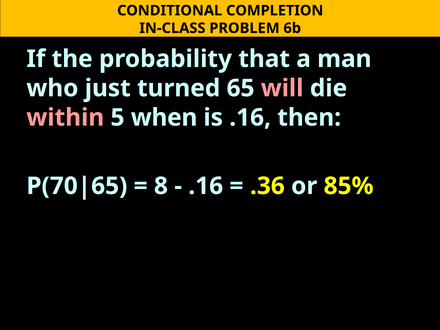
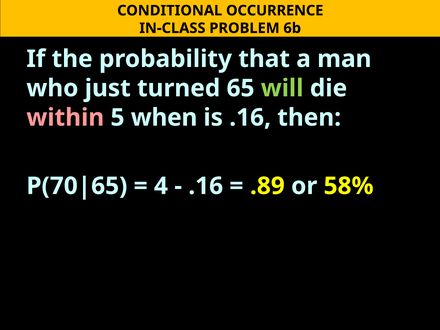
COMPLETION: COMPLETION -> OCCURRENCE
will colour: pink -> light green
8: 8 -> 4
.36: .36 -> .89
85%: 85% -> 58%
